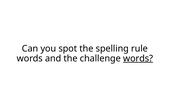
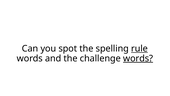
rule underline: none -> present
